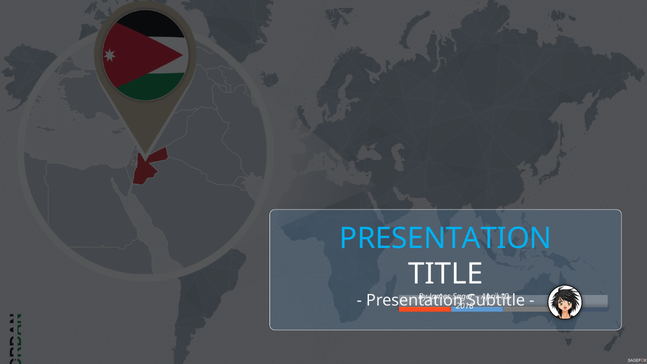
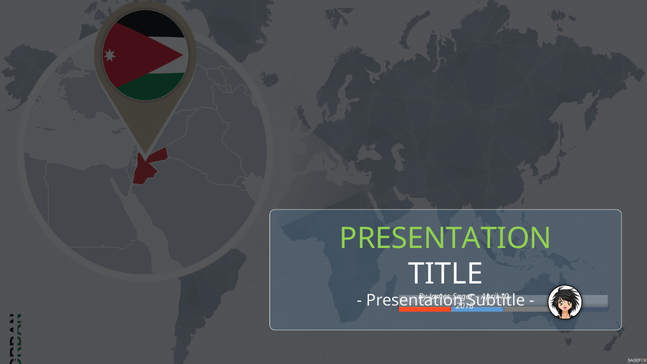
PRESENTATION at (446, 238) colour: light blue -> light green
